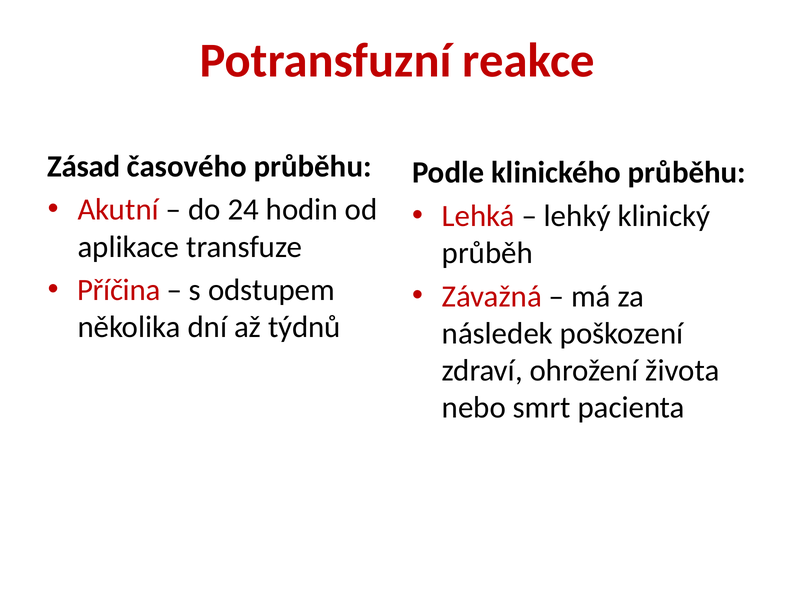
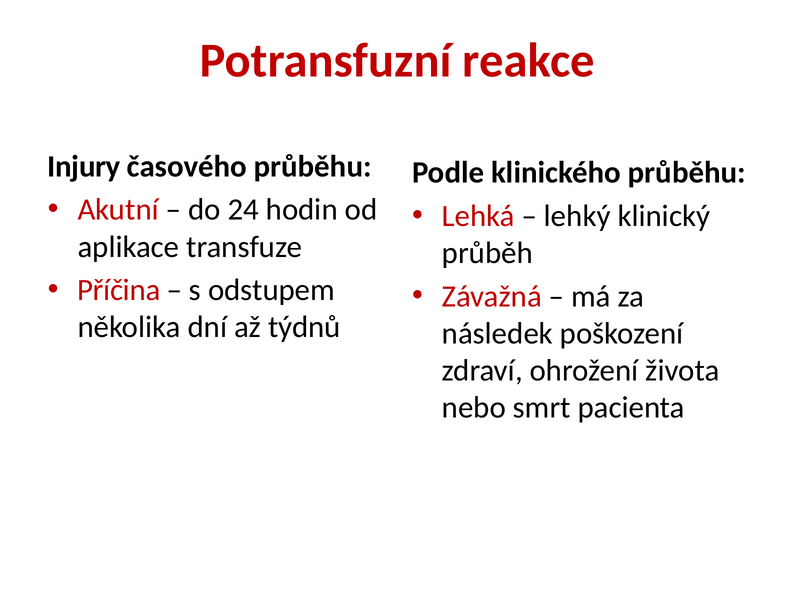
Zásad: Zásad -> Injury
